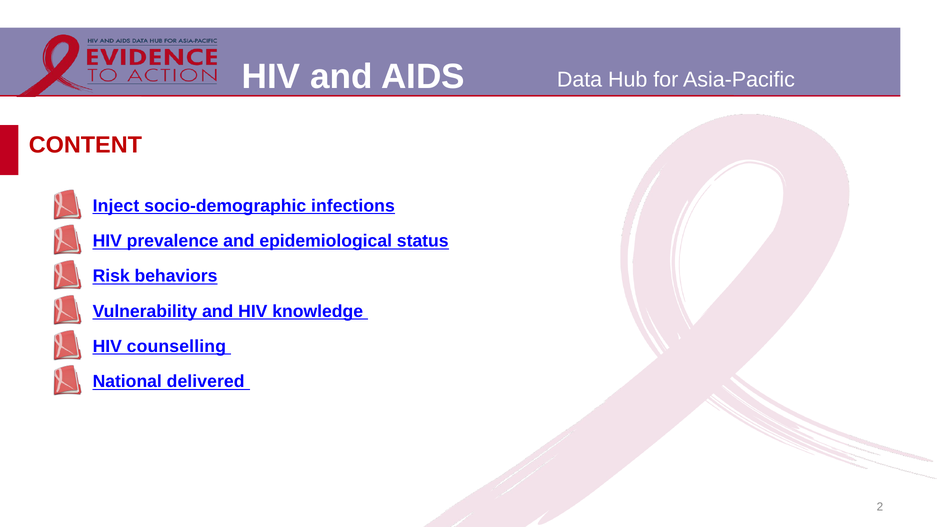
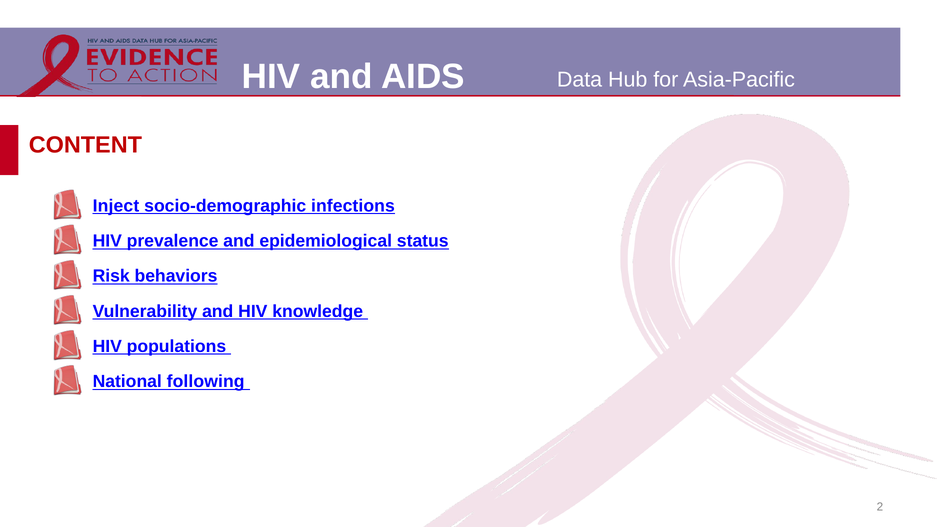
counselling: counselling -> populations
delivered: delivered -> following
